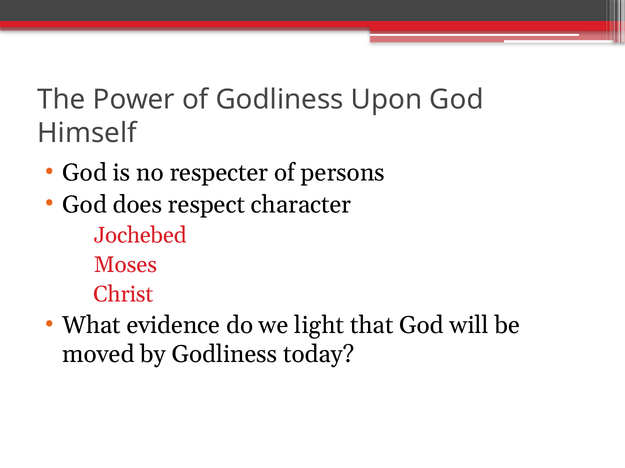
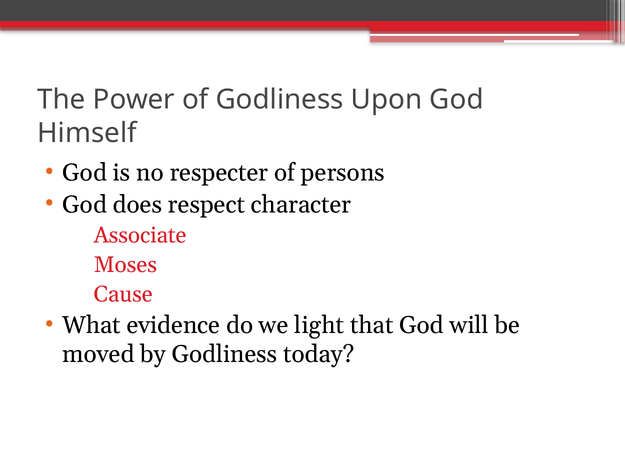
Jochebed: Jochebed -> Associate
Christ: Christ -> Cause
